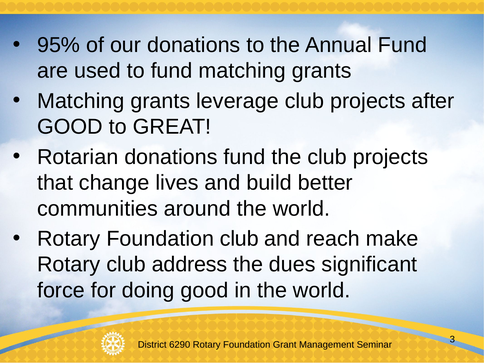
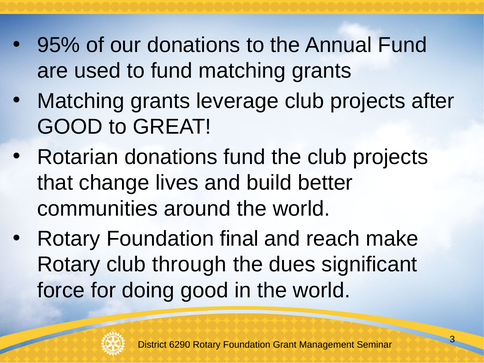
Foundation club: club -> final
address: address -> through
